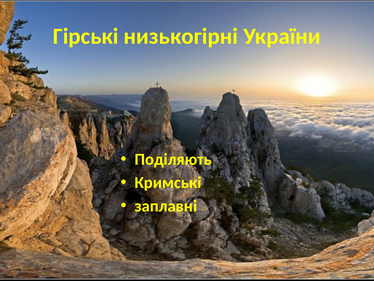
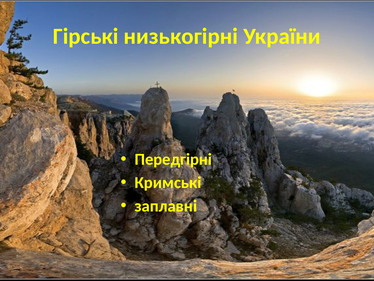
Поділяють: Поділяють -> Передгірні
